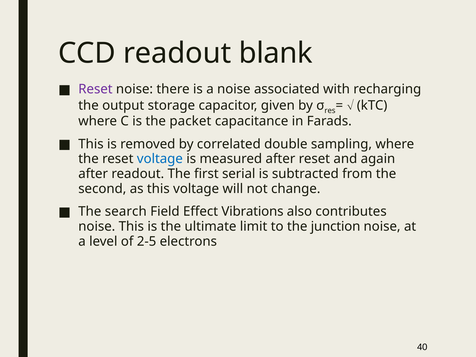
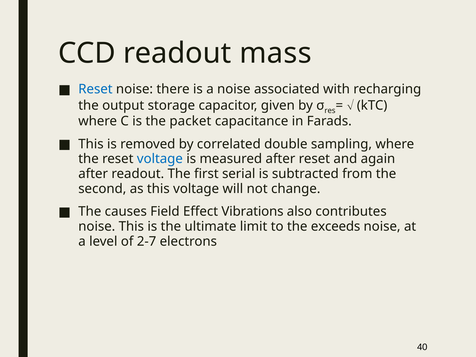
blank: blank -> mass
Reset at (95, 89) colour: purple -> blue
search: search -> causes
junction: junction -> exceeds
2-5: 2-5 -> 2-7
